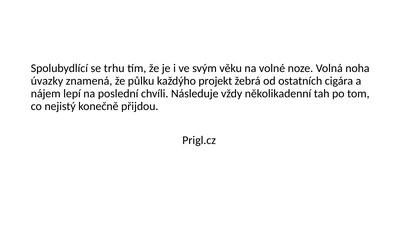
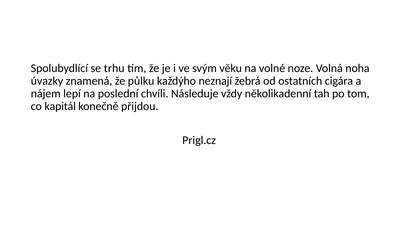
projekt: projekt -> neznají
nejistý: nejistý -> kapitál
